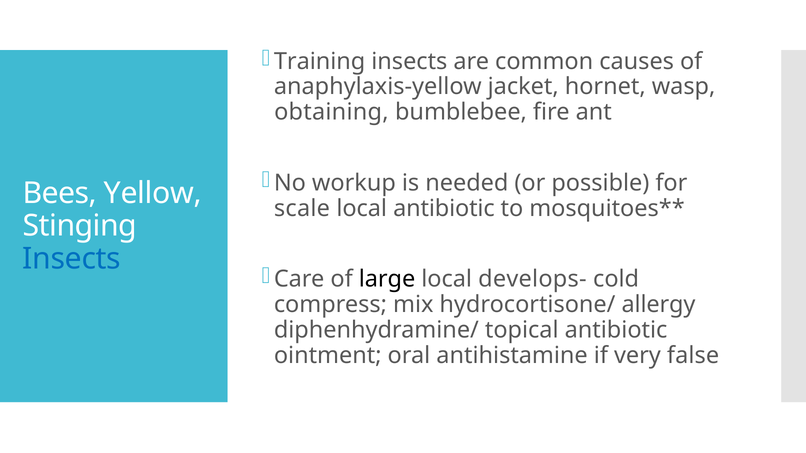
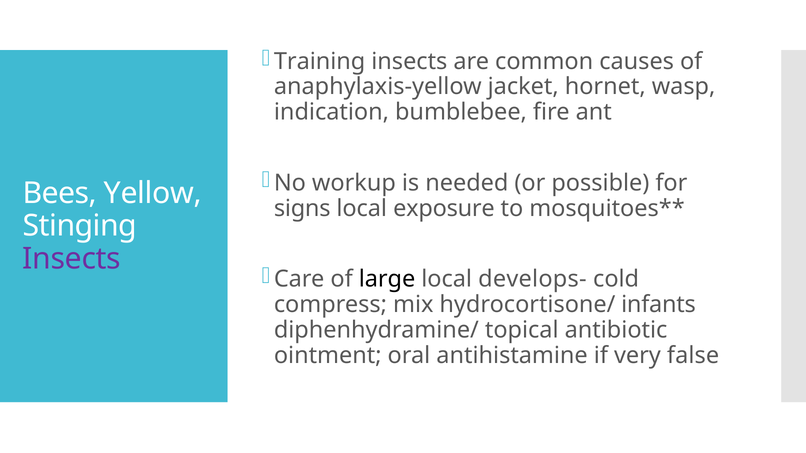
obtaining: obtaining -> indication
scale: scale -> signs
local antibiotic: antibiotic -> exposure
Insects at (72, 259) colour: blue -> purple
allergy: allergy -> infants
